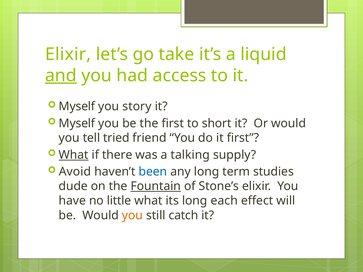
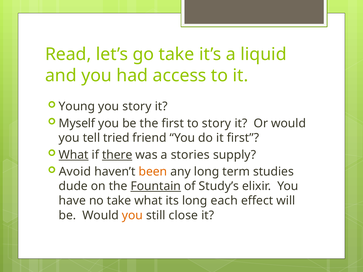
Elixir at (68, 54): Elixir -> Read
and underline: present -> none
Myself at (77, 107): Myself -> Young
to short: short -> story
there underline: none -> present
talking: talking -> stories
been colour: blue -> orange
Stone’s: Stone’s -> Study’s
no little: little -> take
catch: catch -> close
